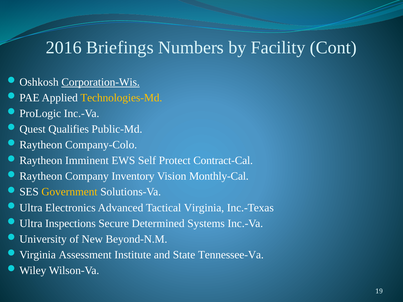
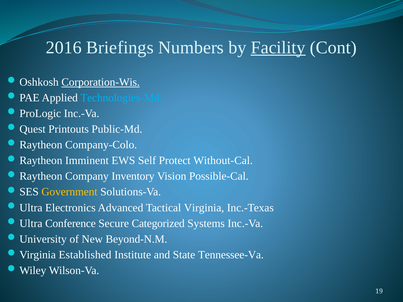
Facility underline: none -> present
Technologies-Md colour: yellow -> light blue
Qualifies: Qualifies -> Printouts
Contract-Cal: Contract-Cal -> Without-Cal
Monthly-Cal: Monthly-Cal -> Possible-Cal
Inspections: Inspections -> Conference
Determined: Determined -> Categorized
Assessment: Assessment -> Established
